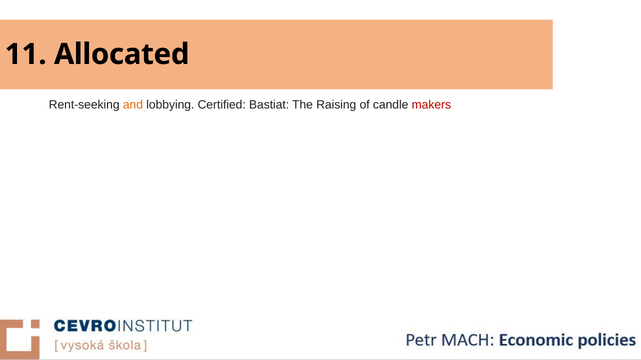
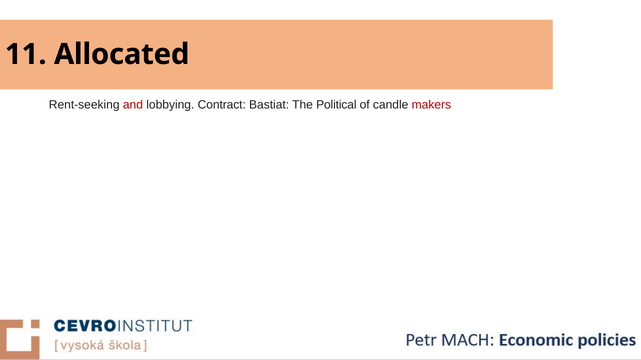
and colour: orange -> red
Certified: Certified -> Contract
Raising: Raising -> Political
